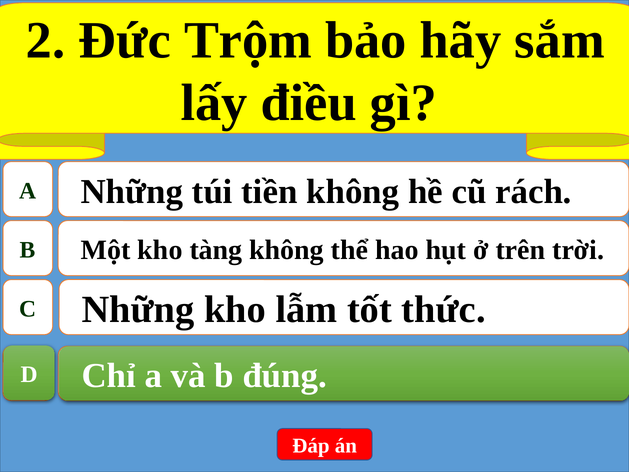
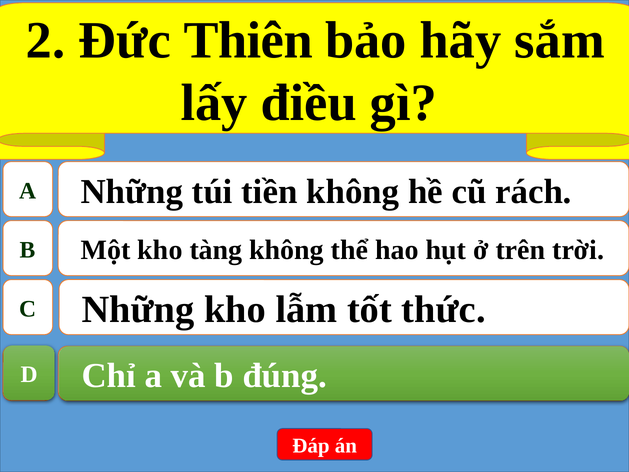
Trộm: Trộm -> Thiên
